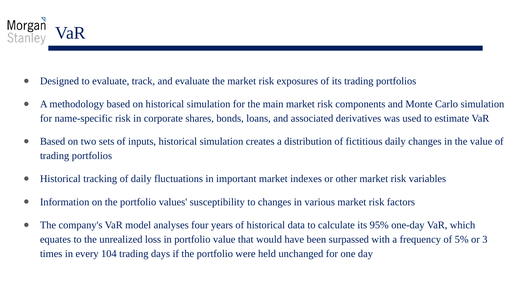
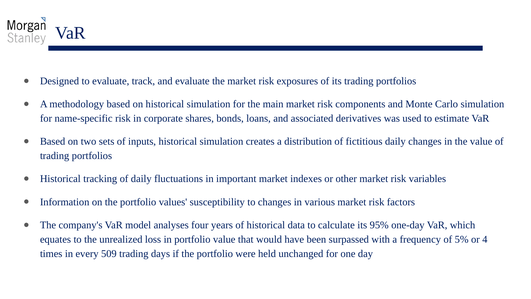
3: 3 -> 4
104: 104 -> 509
